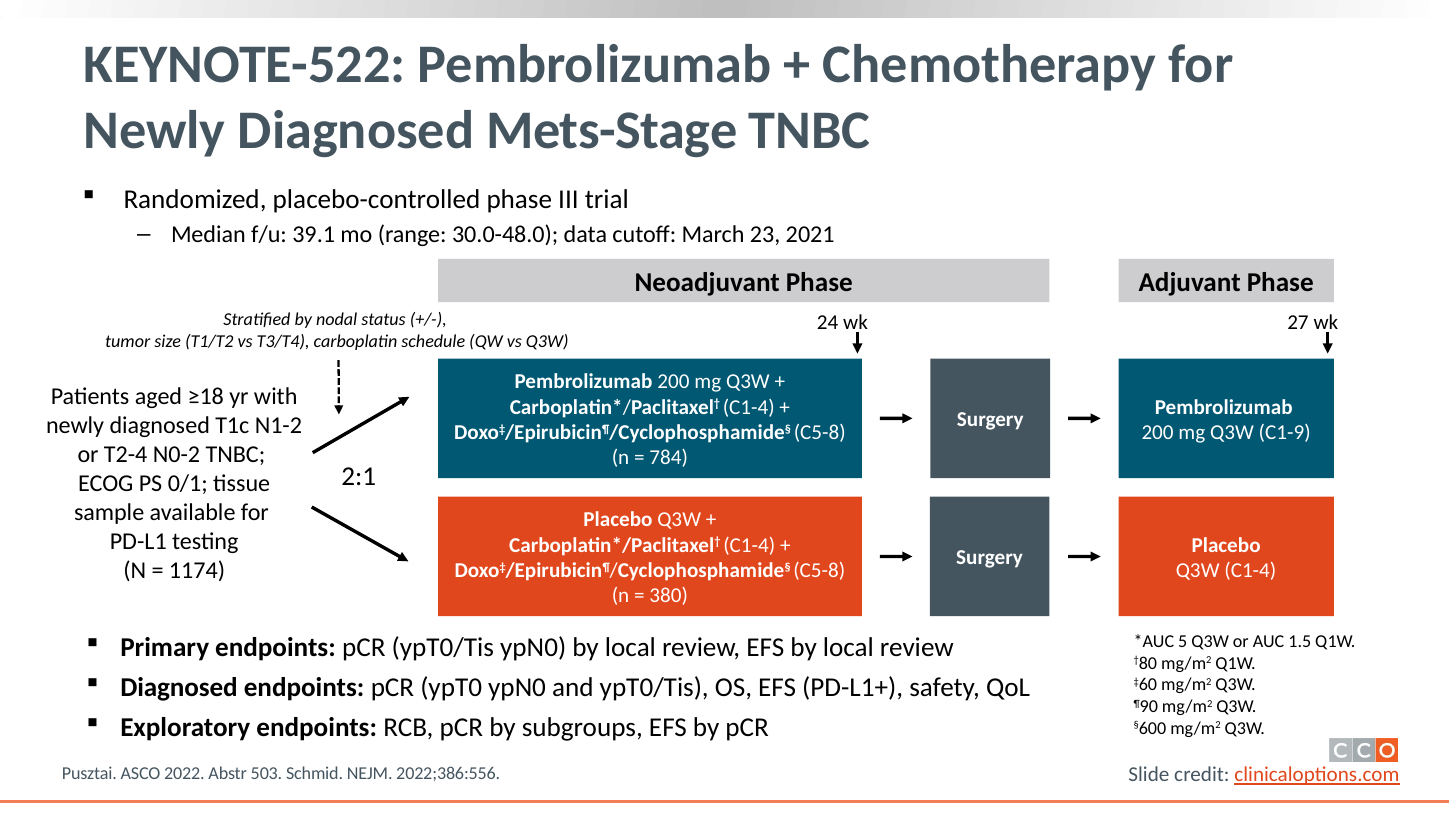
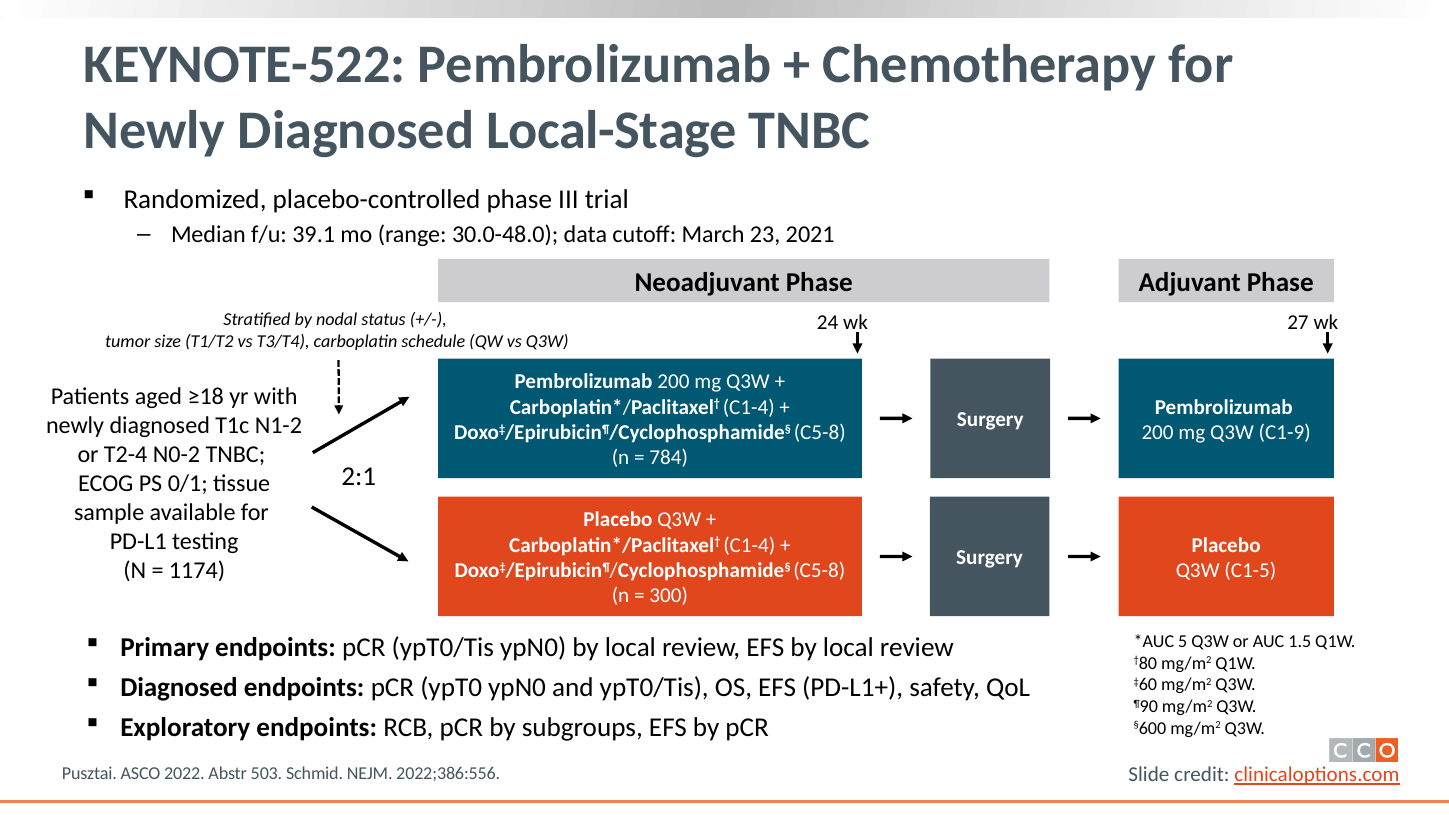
Mets-Stage: Mets-Stage -> Local-Stage
Q3W C1-4: C1-4 -> C1-5
380: 380 -> 300
